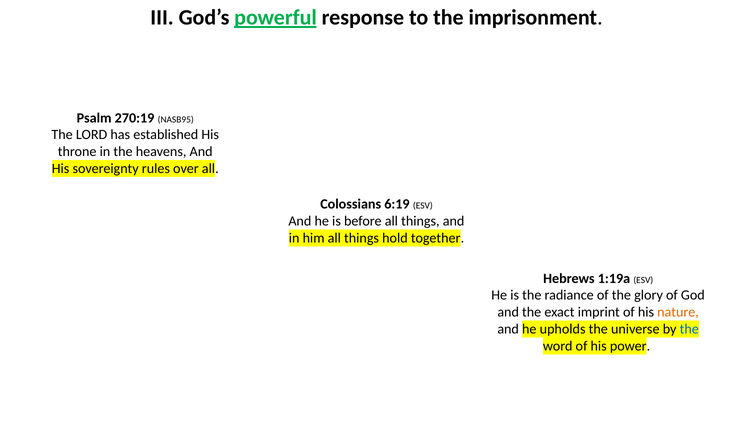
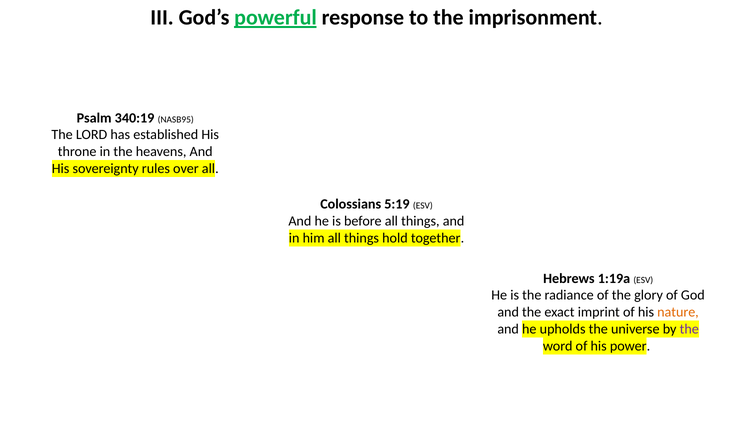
270:19: 270:19 -> 340:19
6:19: 6:19 -> 5:19
the at (689, 330) colour: blue -> purple
